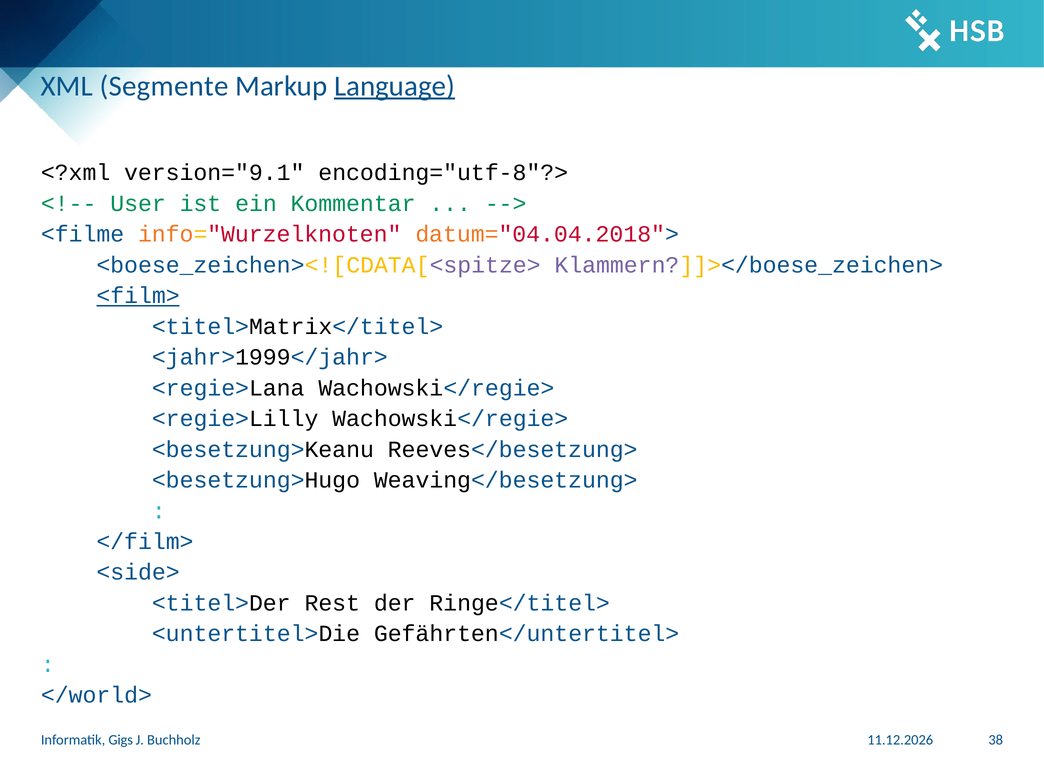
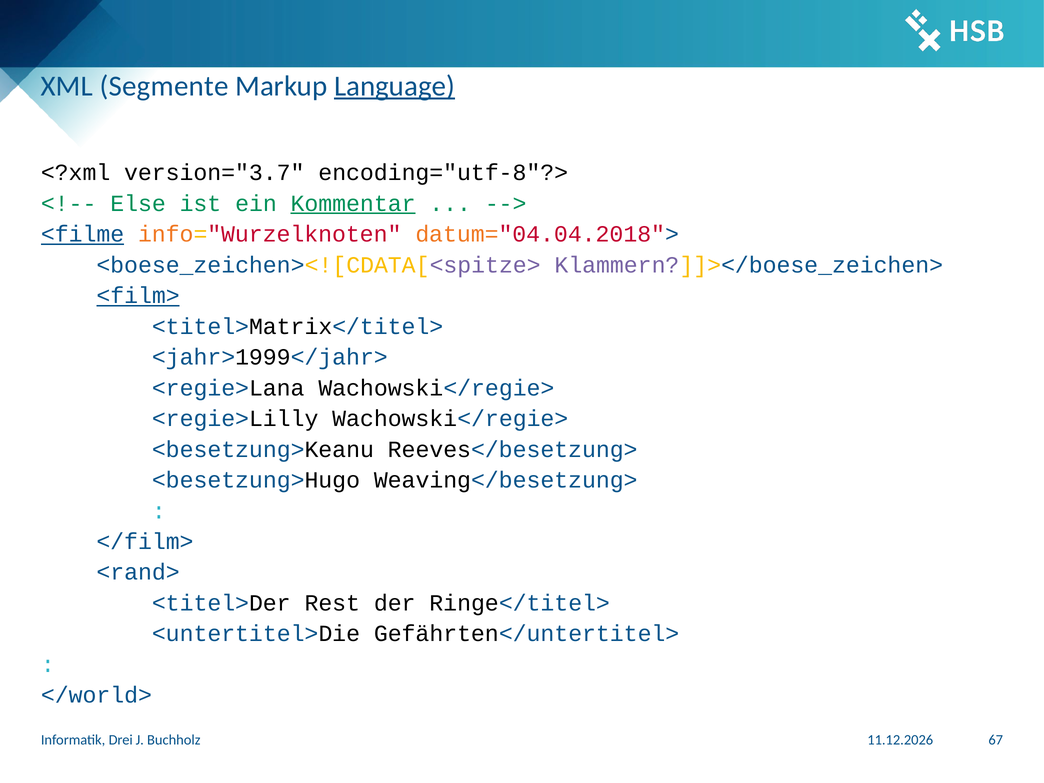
version="9.1: version="9.1 -> version="3.7
User: User -> Else
Kommentar underline: none -> present
<filme underline: none -> present
<side>: <side> -> <rand>
Gigs: Gigs -> Drei
38: 38 -> 67
